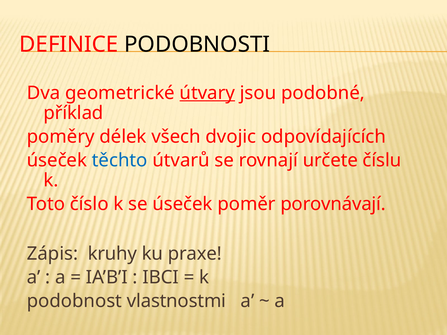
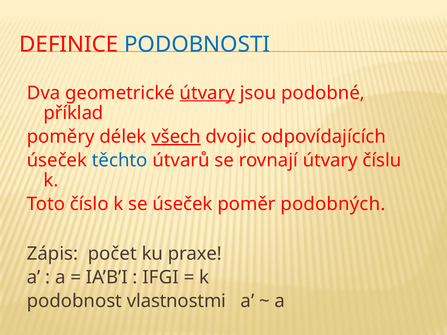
PODOBNOSTI colour: black -> blue
všech underline: none -> present
rovnají určete: určete -> útvary
porovnávají: porovnávají -> podobných
kruhy: kruhy -> počet
IBCI: IBCI -> IFGI
